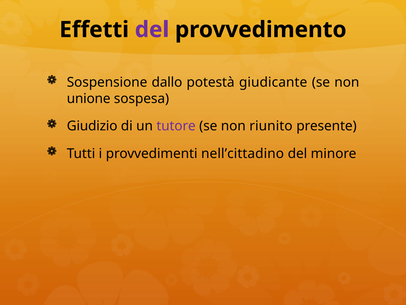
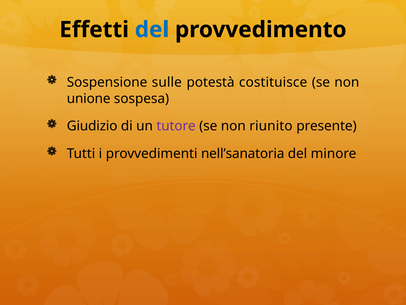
del at (152, 30) colour: purple -> blue
dallo: dallo -> sulle
giudicante: giudicante -> costituisce
nell’cittadino: nell’cittadino -> nell’sanatoria
